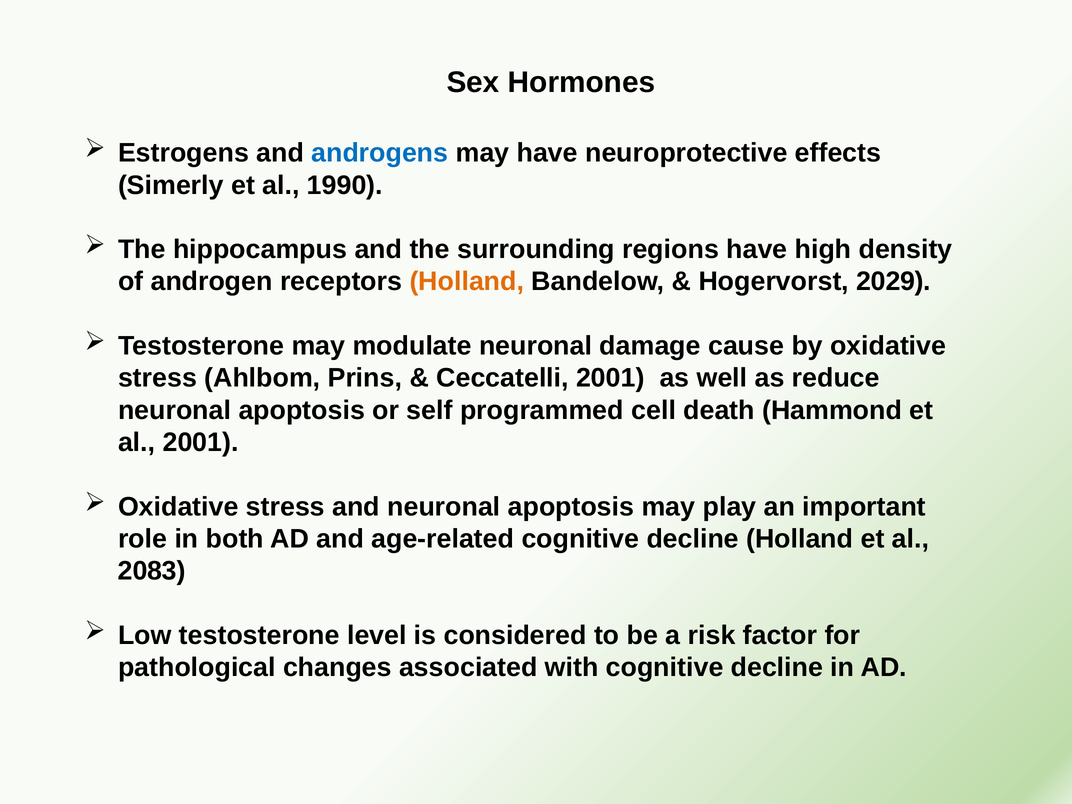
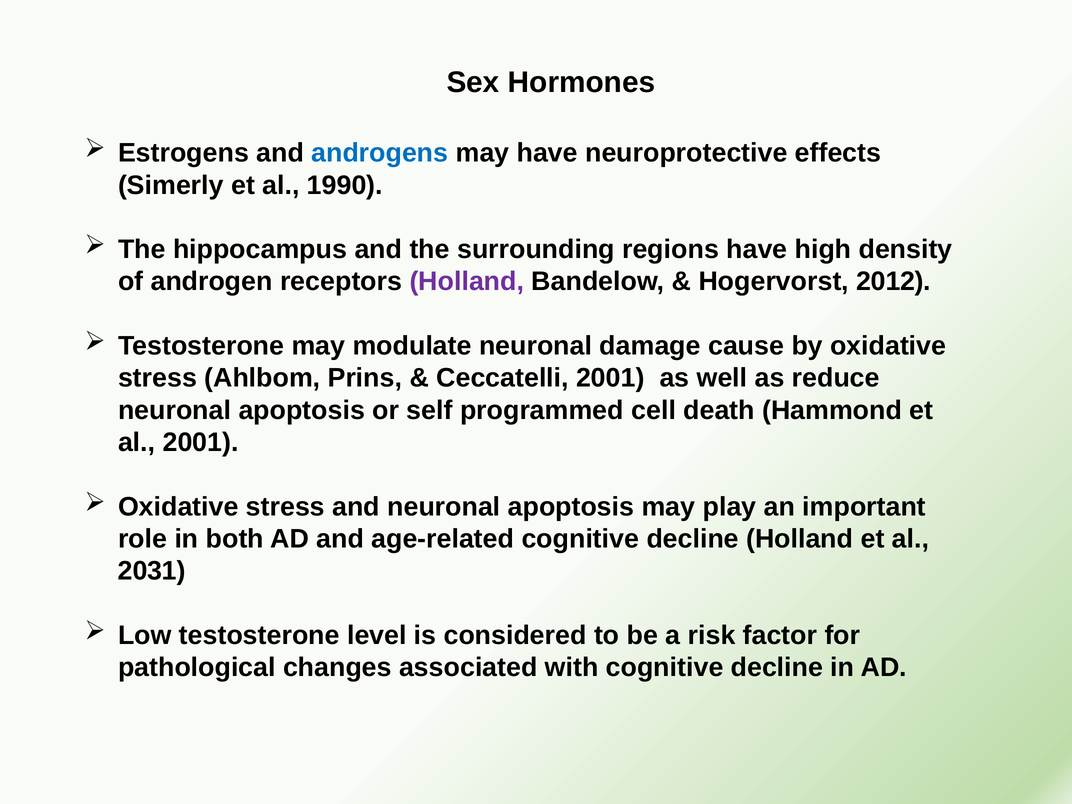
Holland at (467, 282) colour: orange -> purple
2029: 2029 -> 2012
2083: 2083 -> 2031
